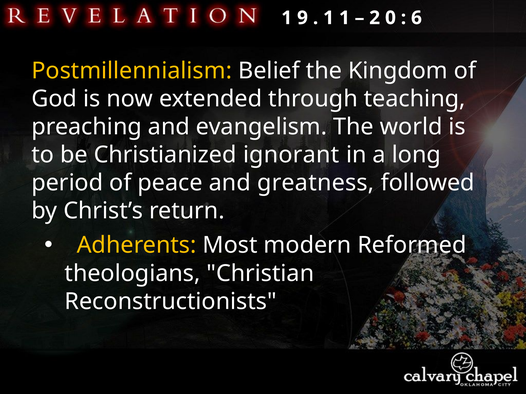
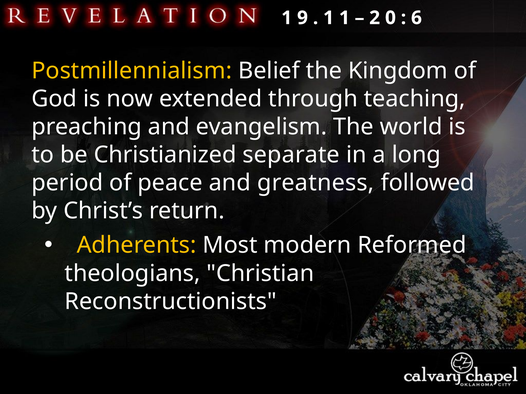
ignorant: ignorant -> separate
